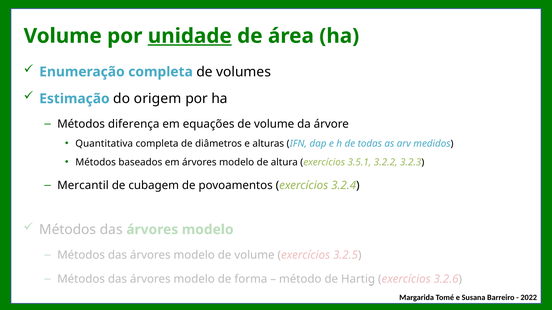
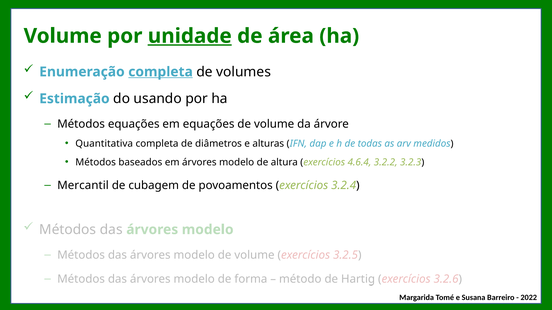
completa at (161, 72) underline: none -> present
origem: origem -> usando
Métodos diferença: diferença -> equações
3.5.1: 3.5.1 -> 4.6.4
